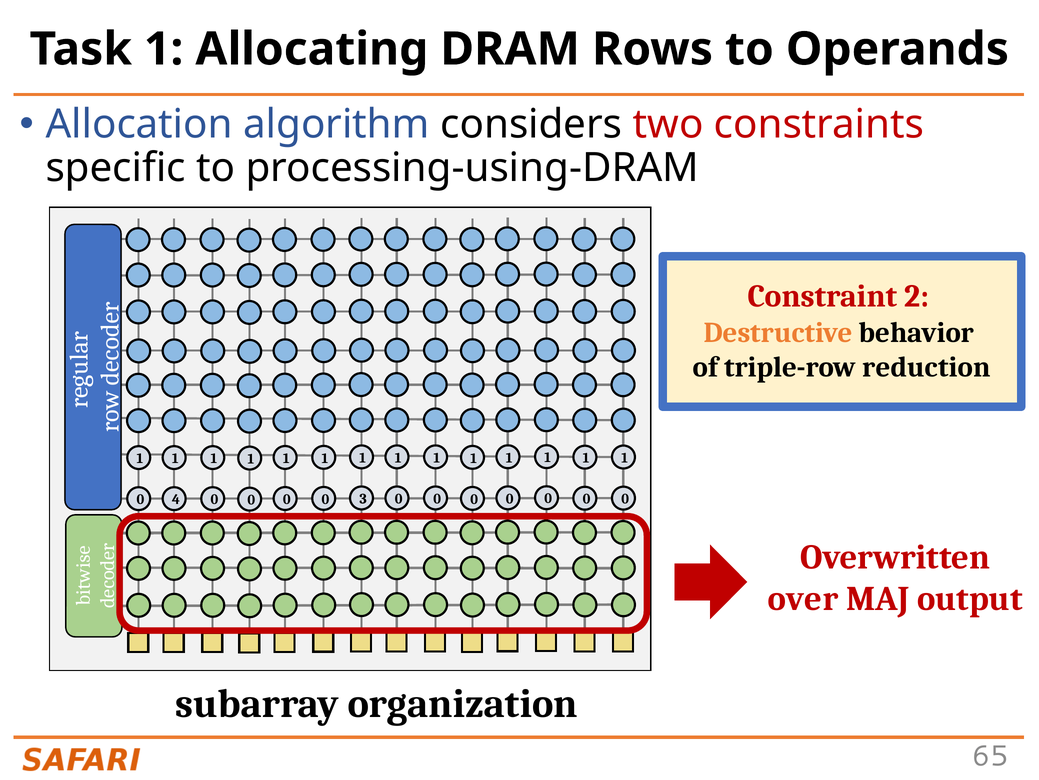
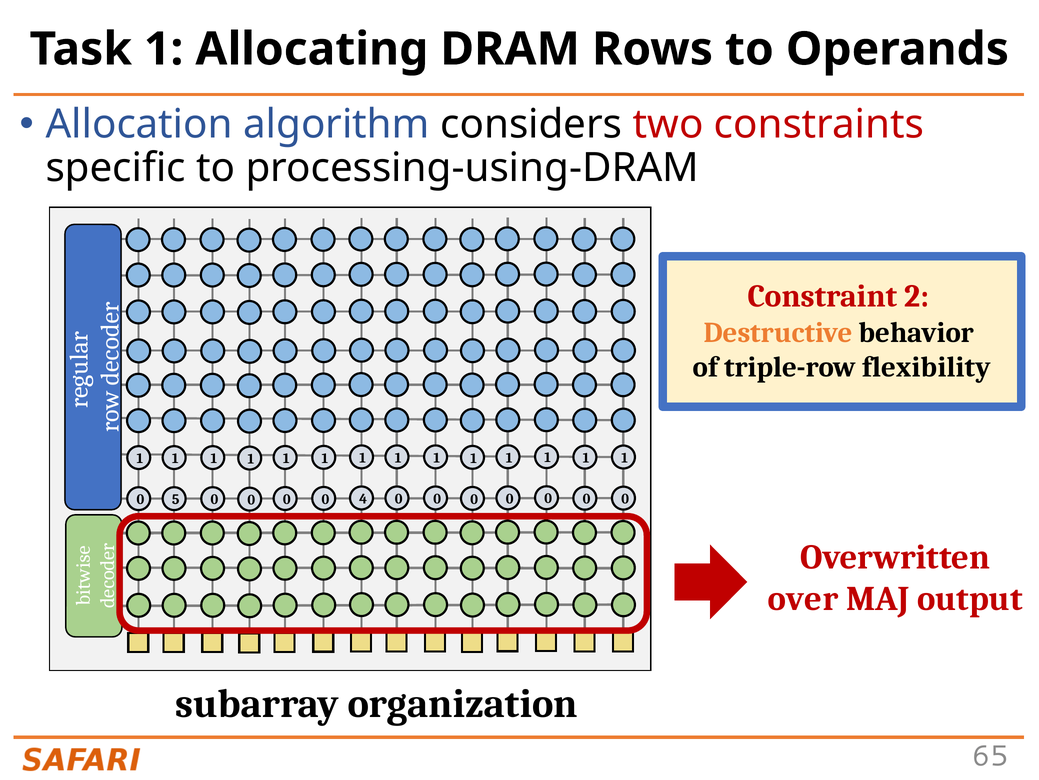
reduction: reduction -> flexibility
4: 4 -> 5
3: 3 -> 4
